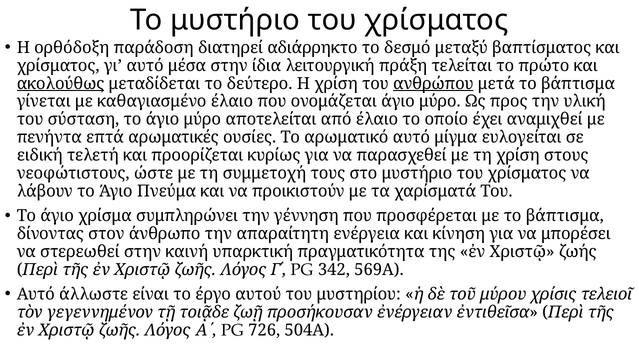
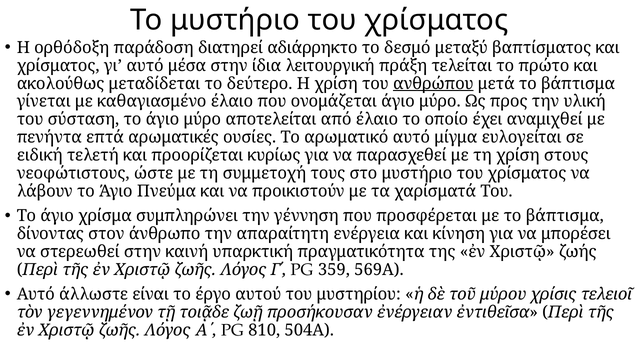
ακολούθως underline: present -> none
342: 342 -> 359
726: 726 -> 810
